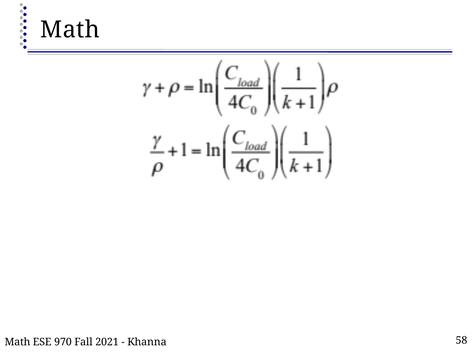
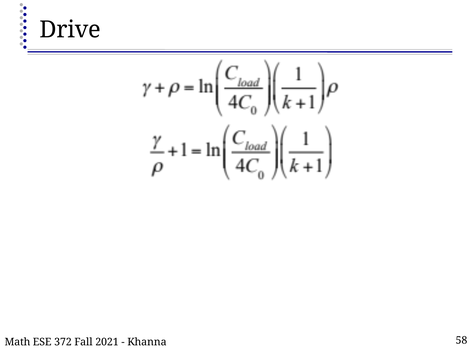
Math at (70, 30): Math -> Drive
970: 970 -> 372
